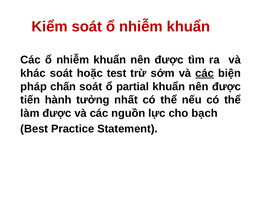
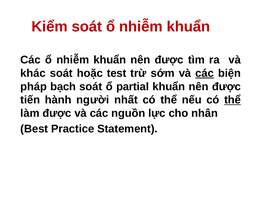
chấn: chấn -> bạch
tưởng: tưởng -> người
thể at (233, 100) underline: none -> present
bạch: bạch -> nhân
